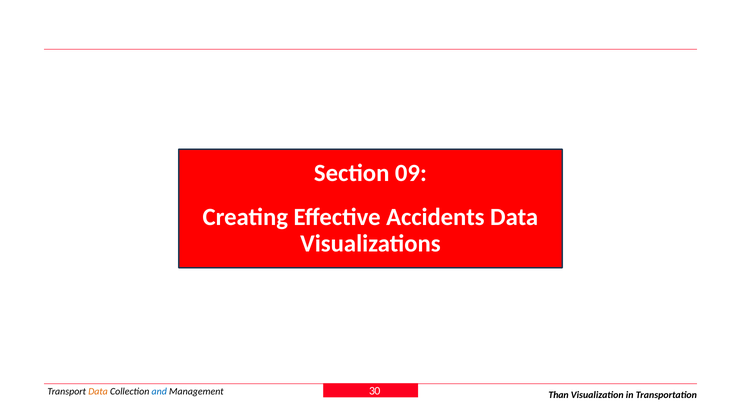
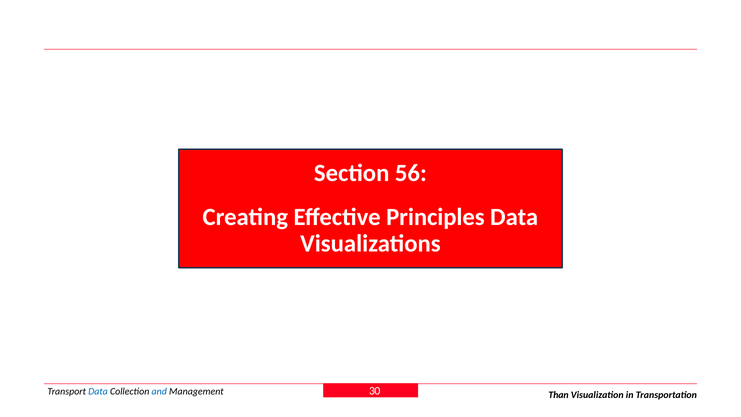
09: 09 -> 56
Accidents: Accidents -> Principles
Data at (98, 392) colour: orange -> blue
